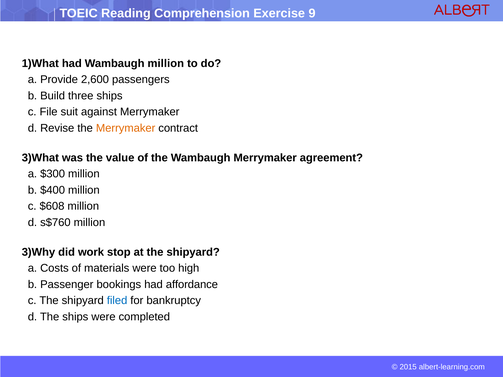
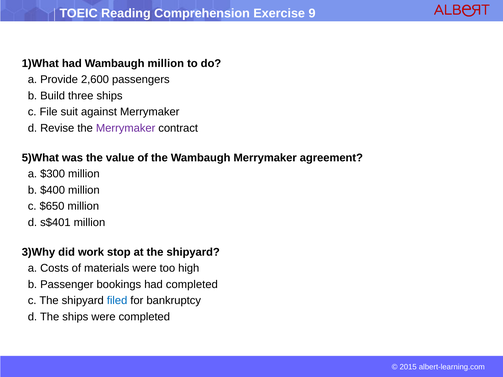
Merrymaker at (126, 128) colour: orange -> purple
3)What: 3)What -> 5)What
$608: $608 -> $650
s$760: s$760 -> s$401
had affordance: affordance -> completed
